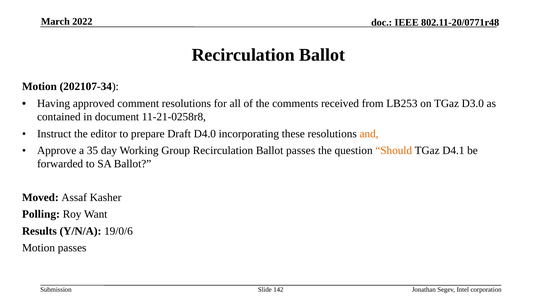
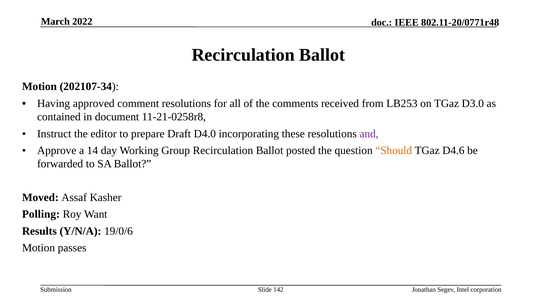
and colour: orange -> purple
35: 35 -> 14
Ballot passes: passes -> posted
D4.1: D4.1 -> D4.6
